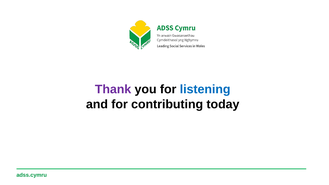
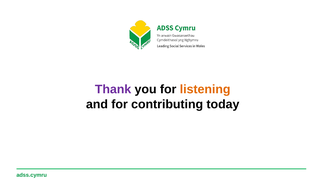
listening colour: blue -> orange
